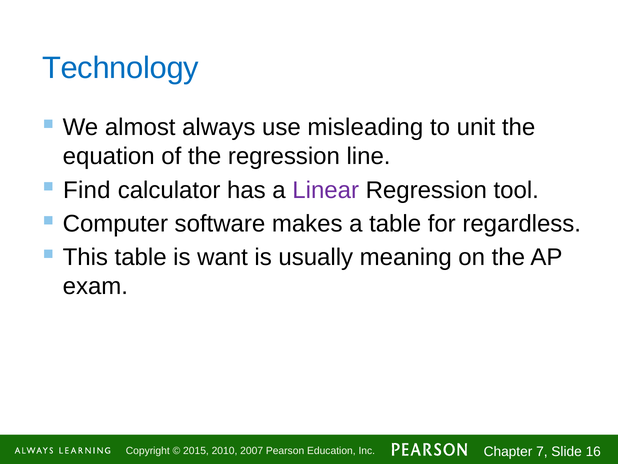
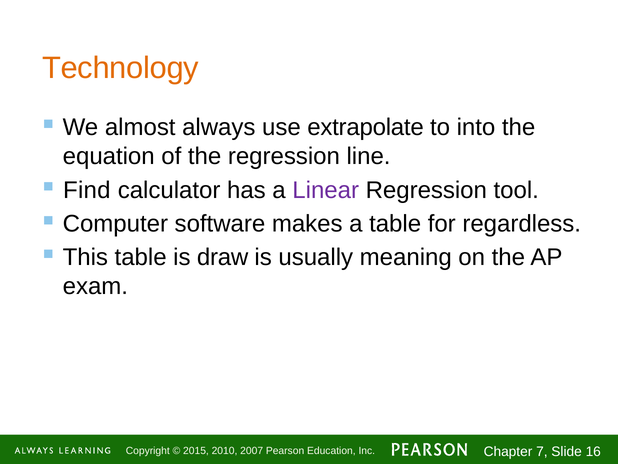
Technology colour: blue -> orange
misleading: misleading -> extrapolate
unit: unit -> into
want: want -> draw
